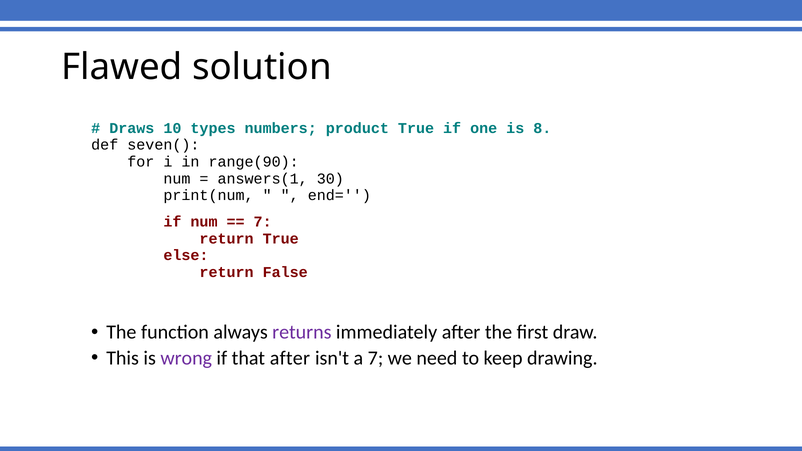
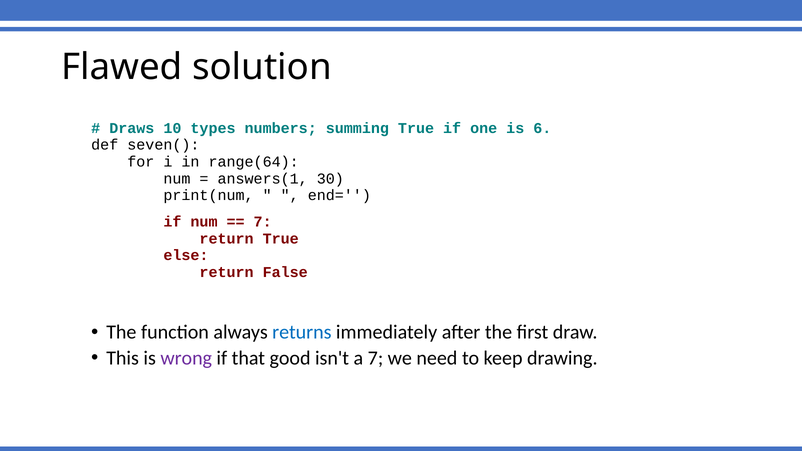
product: product -> summing
8: 8 -> 6
range(90: range(90 -> range(64
returns colour: purple -> blue
that after: after -> good
